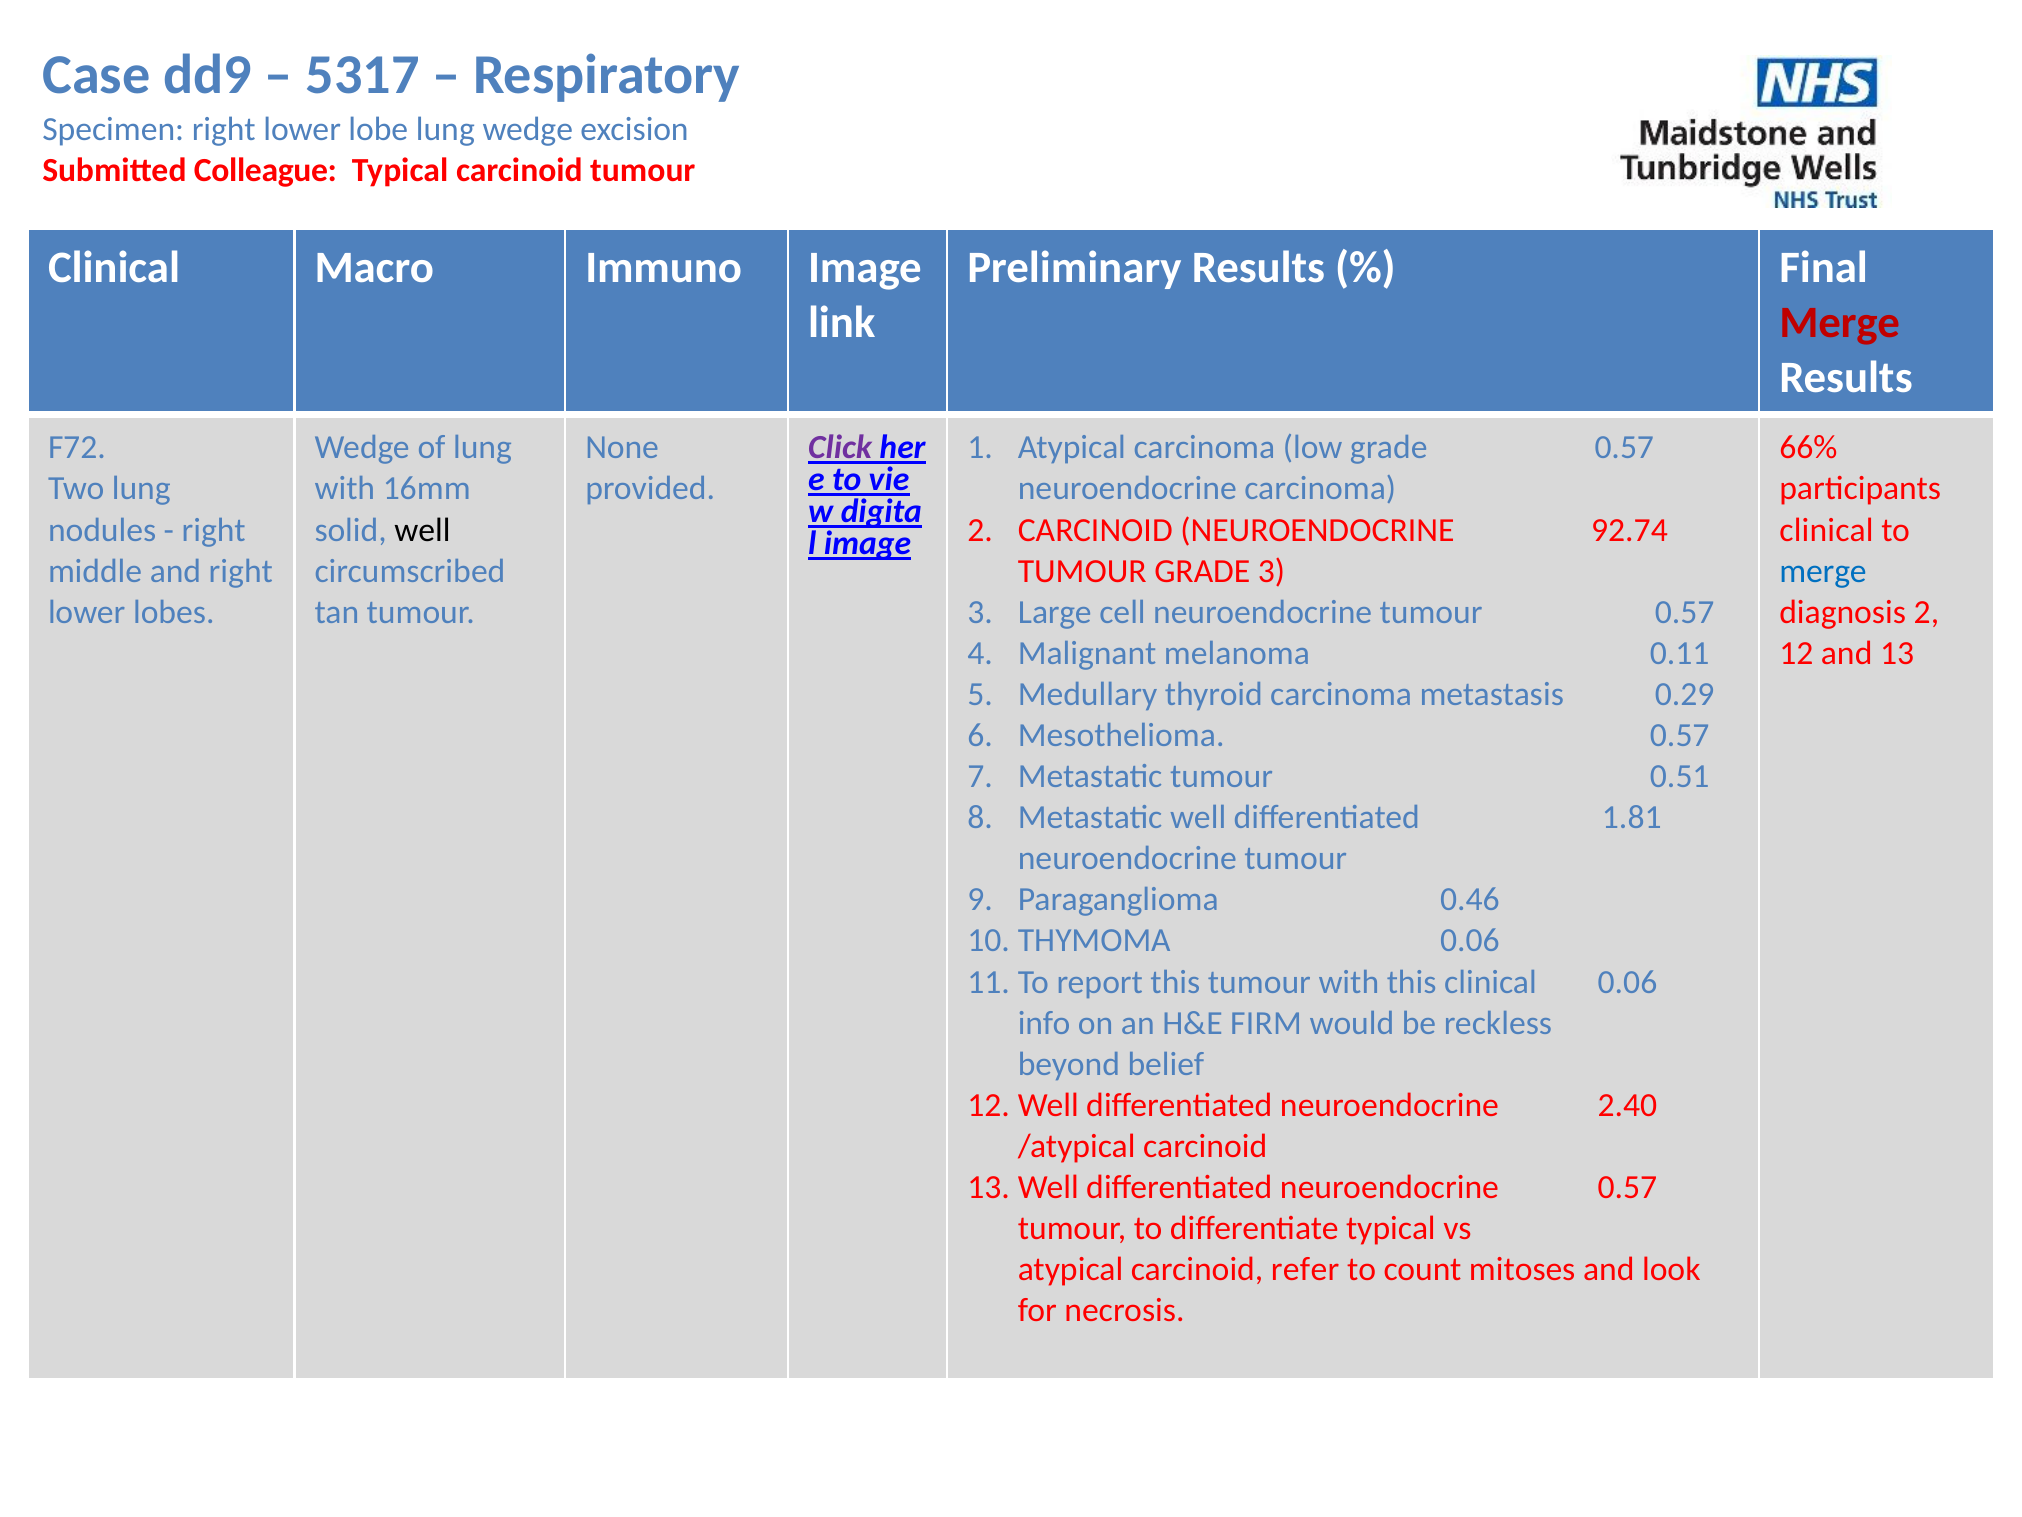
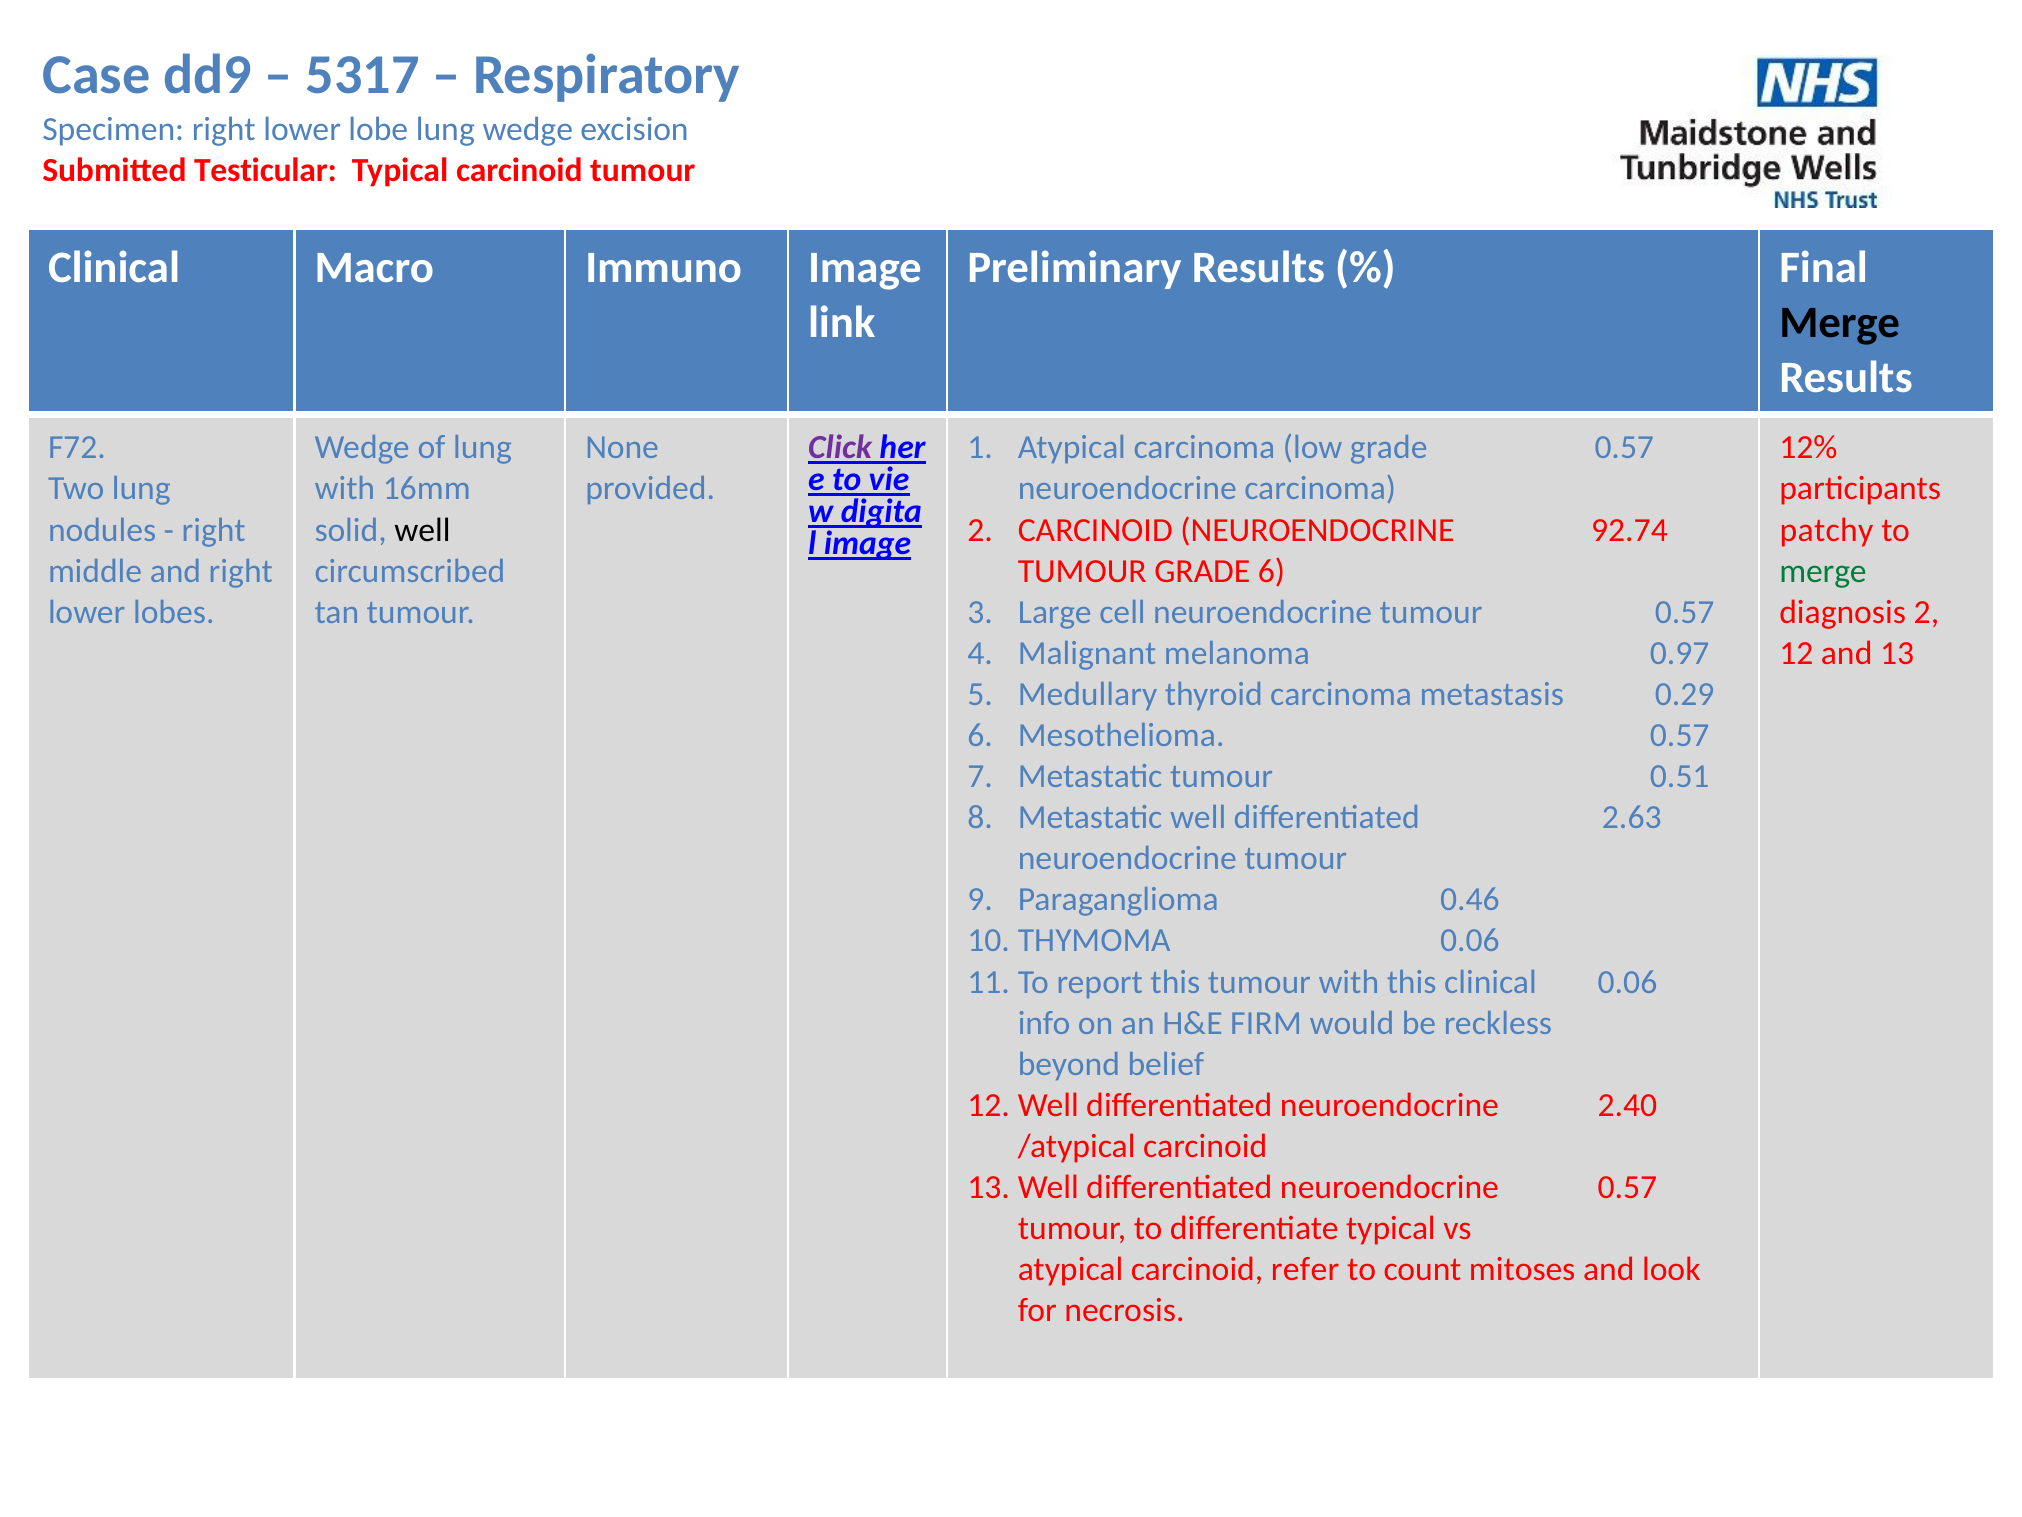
Colleague: Colleague -> Testicular
Merge at (1840, 322) colour: red -> black
66%: 66% -> 12%
clinical at (1827, 530): clinical -> patchy
GRADE 3: 3 -> 6
merge at (1823, 571) colour: blue -> green
0.11: 0.11 -> 0.97
1.81: 1.81 -> 2.63
